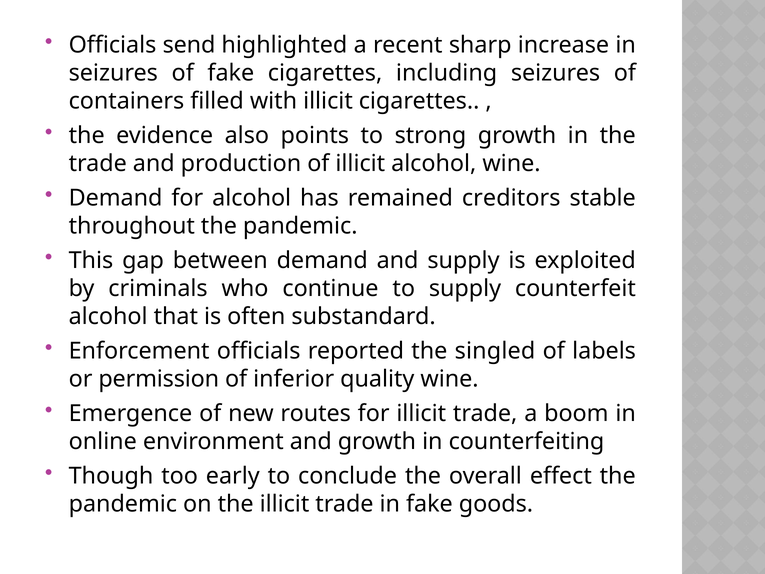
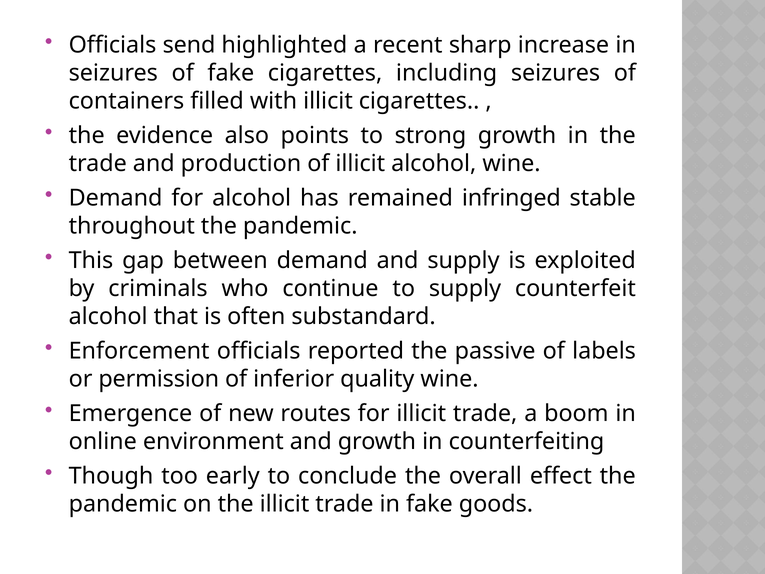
creditors: creditors -> infringed
singled: singled -> passive
